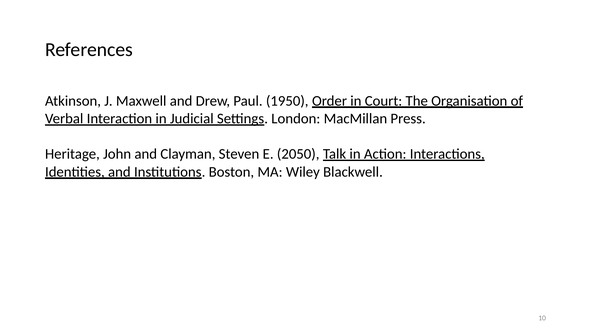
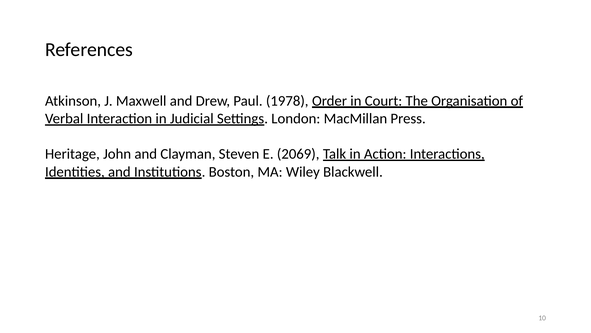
1950: 1950 -> 1978
2050: 2050 -> 2069
